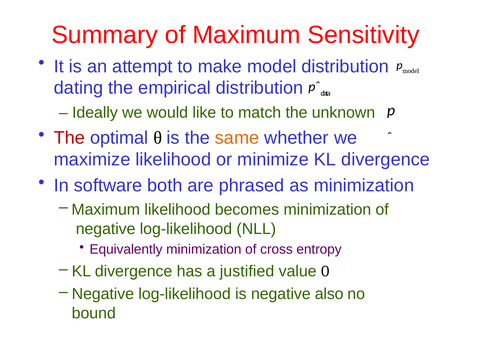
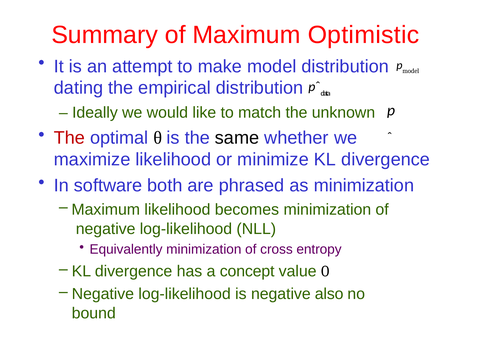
Sensitivity: Sensitivity -> Optimistic
same colour: orange -> black
justified: justified -> concept
